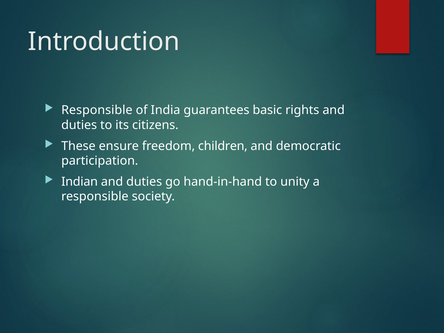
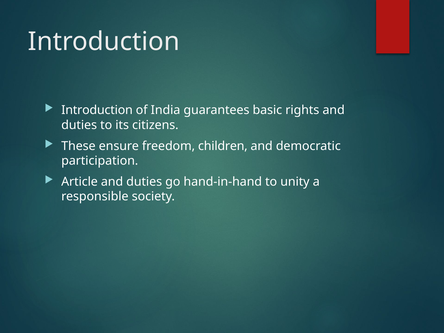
Responsible at (97, 110): Responsible -> Introduction
Indian: Indian -> Article
